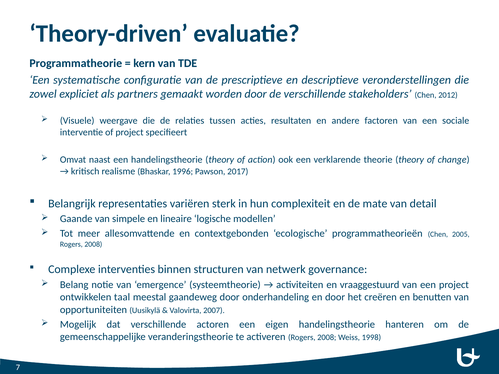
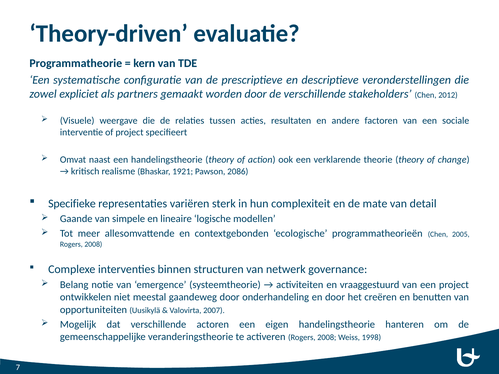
1996: 1996 -> 1921
2017: 2017 -> 2086
Belangrijk: Belangrijk -> Specifieke
taal: taal -> niet
